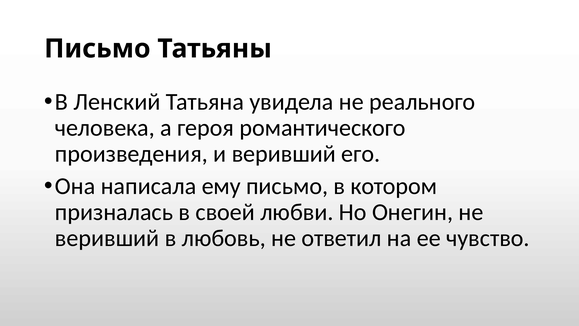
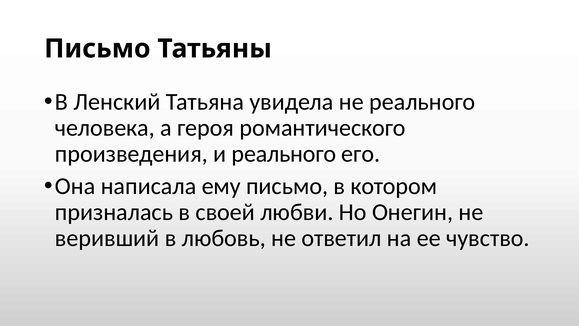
и веривший: веривший -> реального
